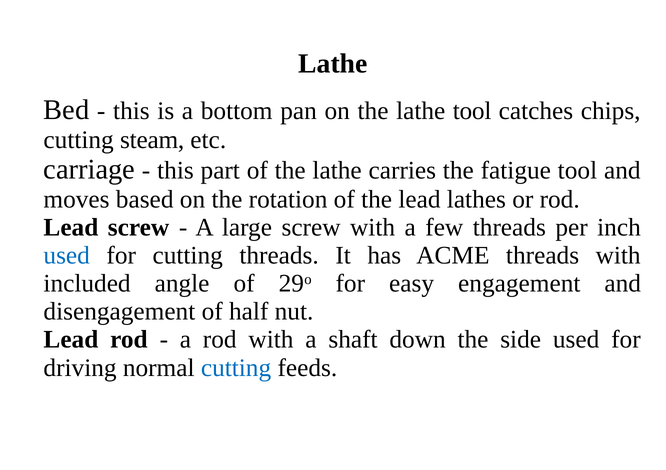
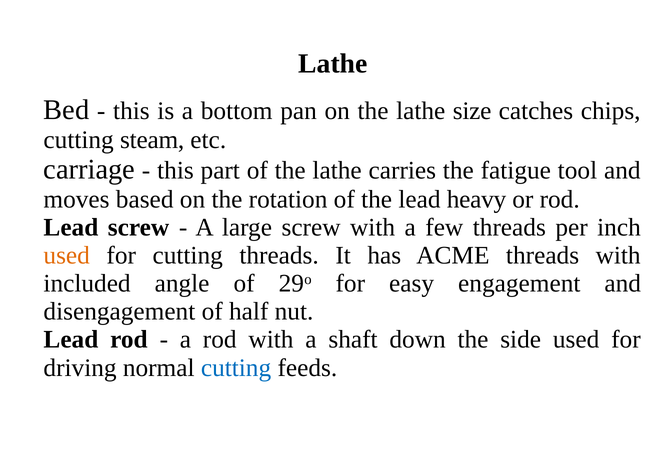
lathe tool: tool -> size
lathes: lathes -> heavy
used at (67, 256) colour: blue -> orange
